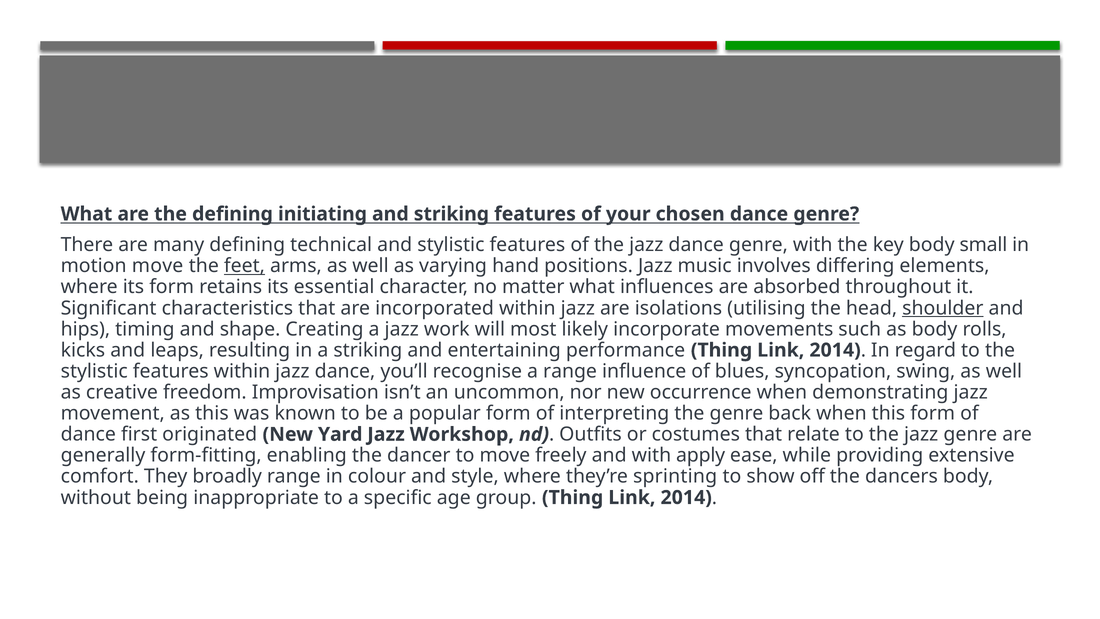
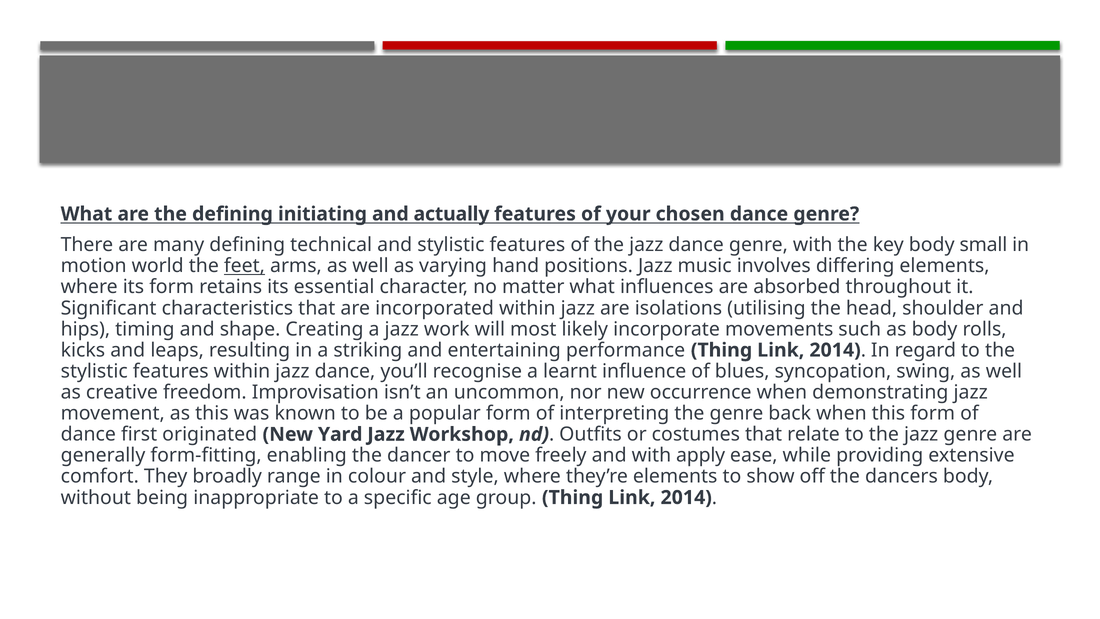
and striking: striking -> actually
motion move: move -> world
shoulder underline: present -> none
a range: range -> learnt
they’re sprinting: sprinting -> elements
